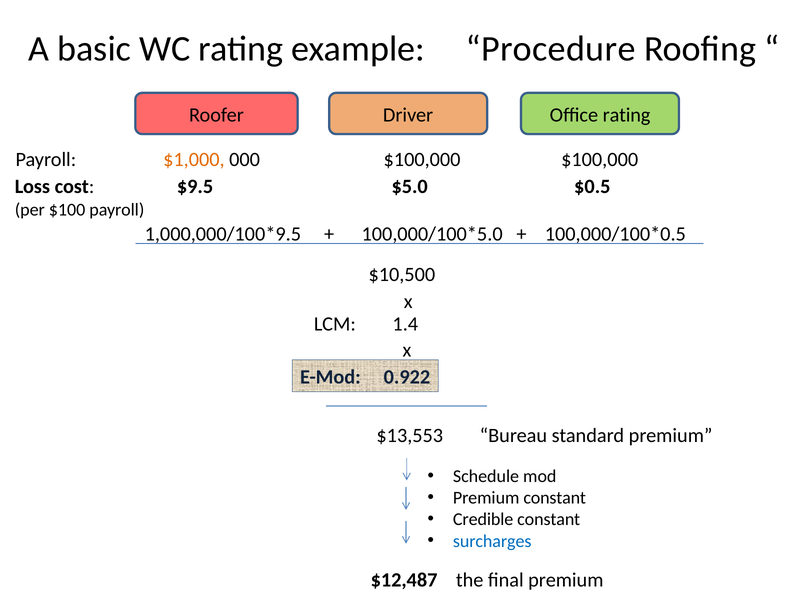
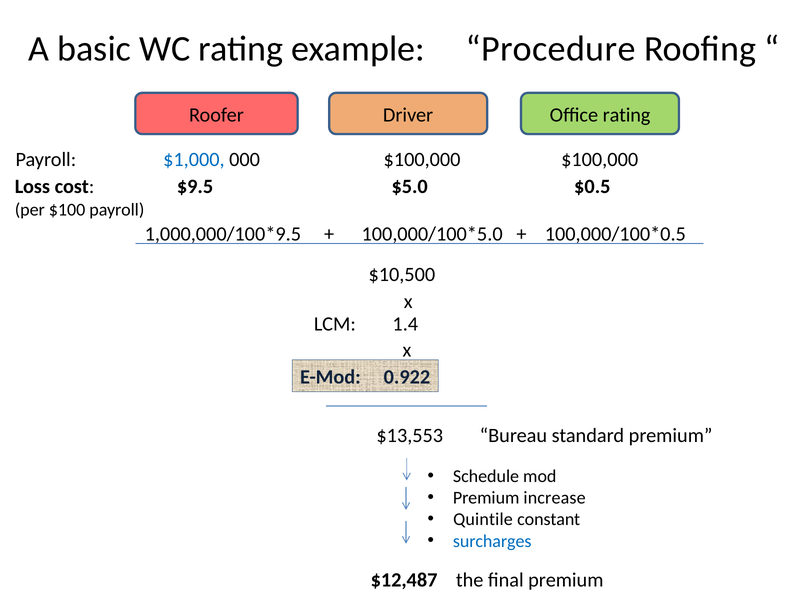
$1,000 colour: orange -> blue
Premium constant: constant -> increase
Credible: Credible -> Quintile
